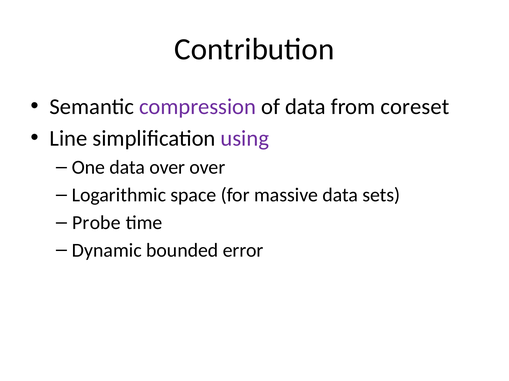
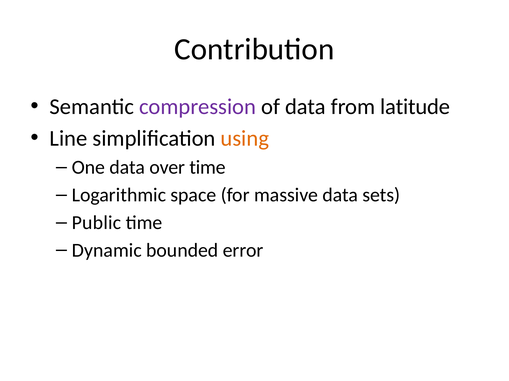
coreset: coreset -> latitude
using colour: purple -> orange
over over: over -> time
Probe: Probe -> Public
